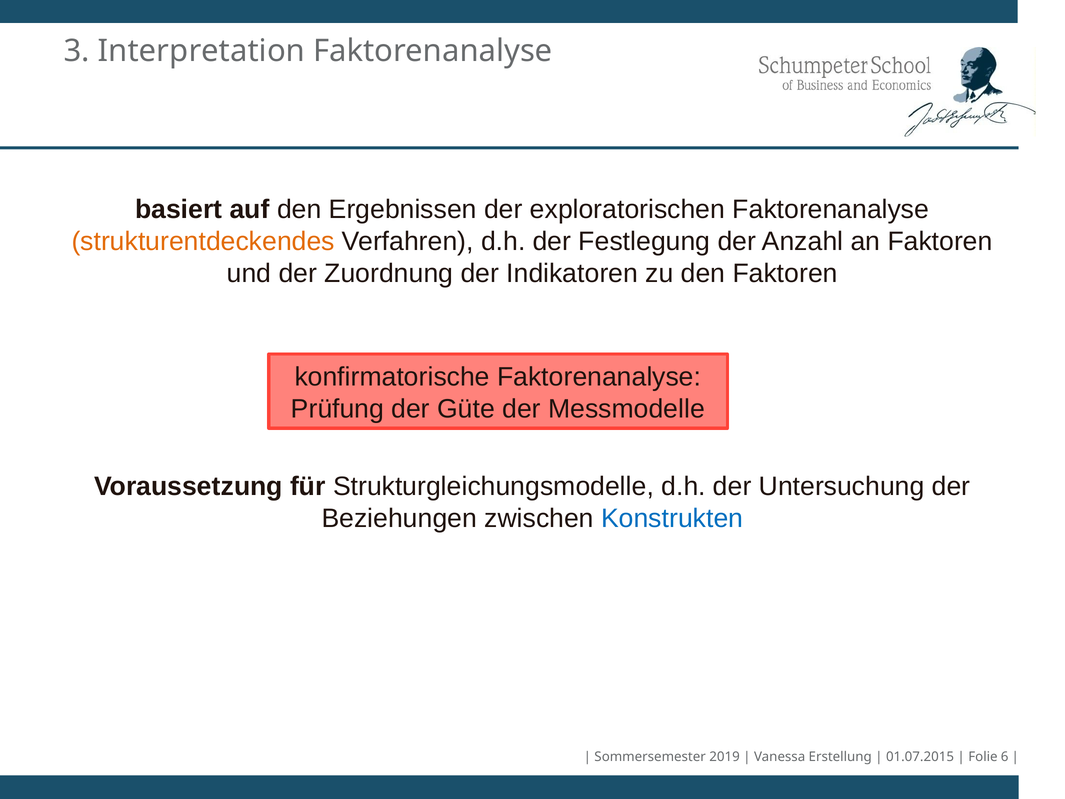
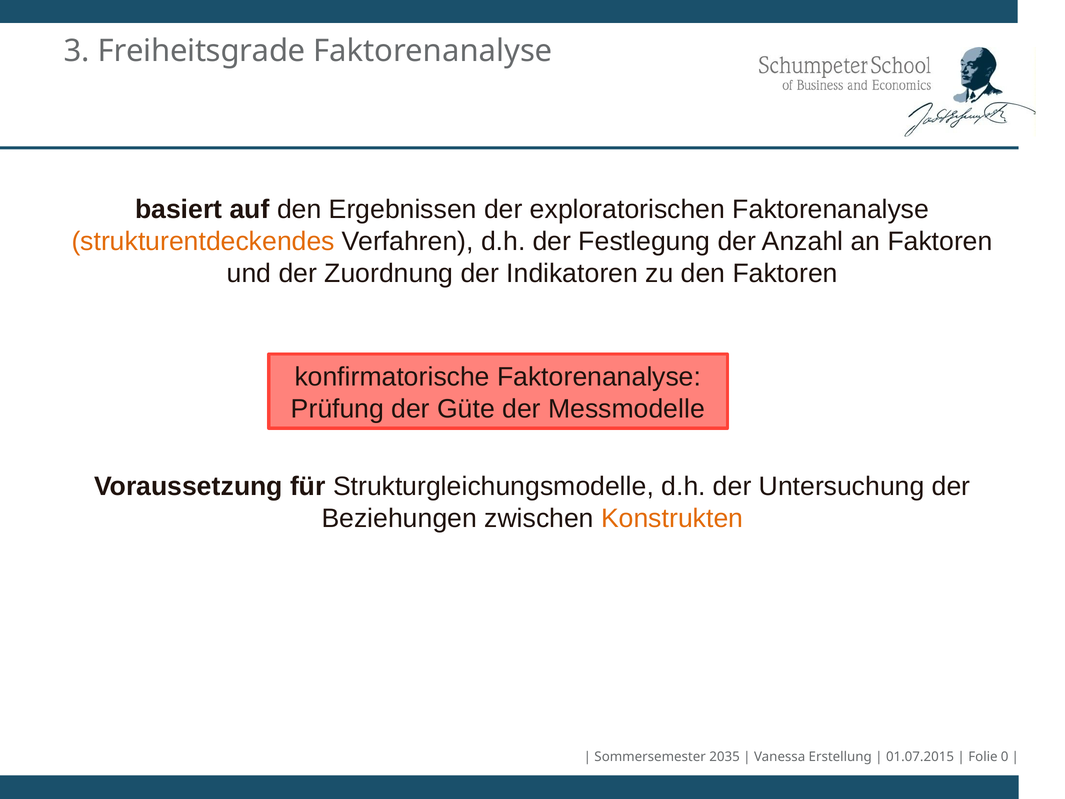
Interpretation: Interpretation -> Freiheitsgrade
Konstrukten colour: blue -> orange
2019: 2019 -> 2035
6: 6 -> 0
